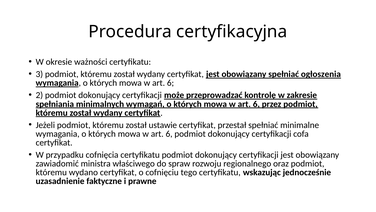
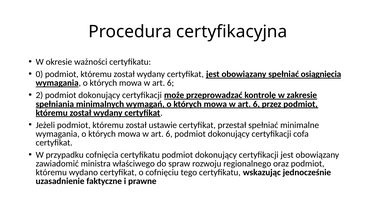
3: 3 -> 0
ogłoszenia: ogłoszenia -> osiągnięcia
